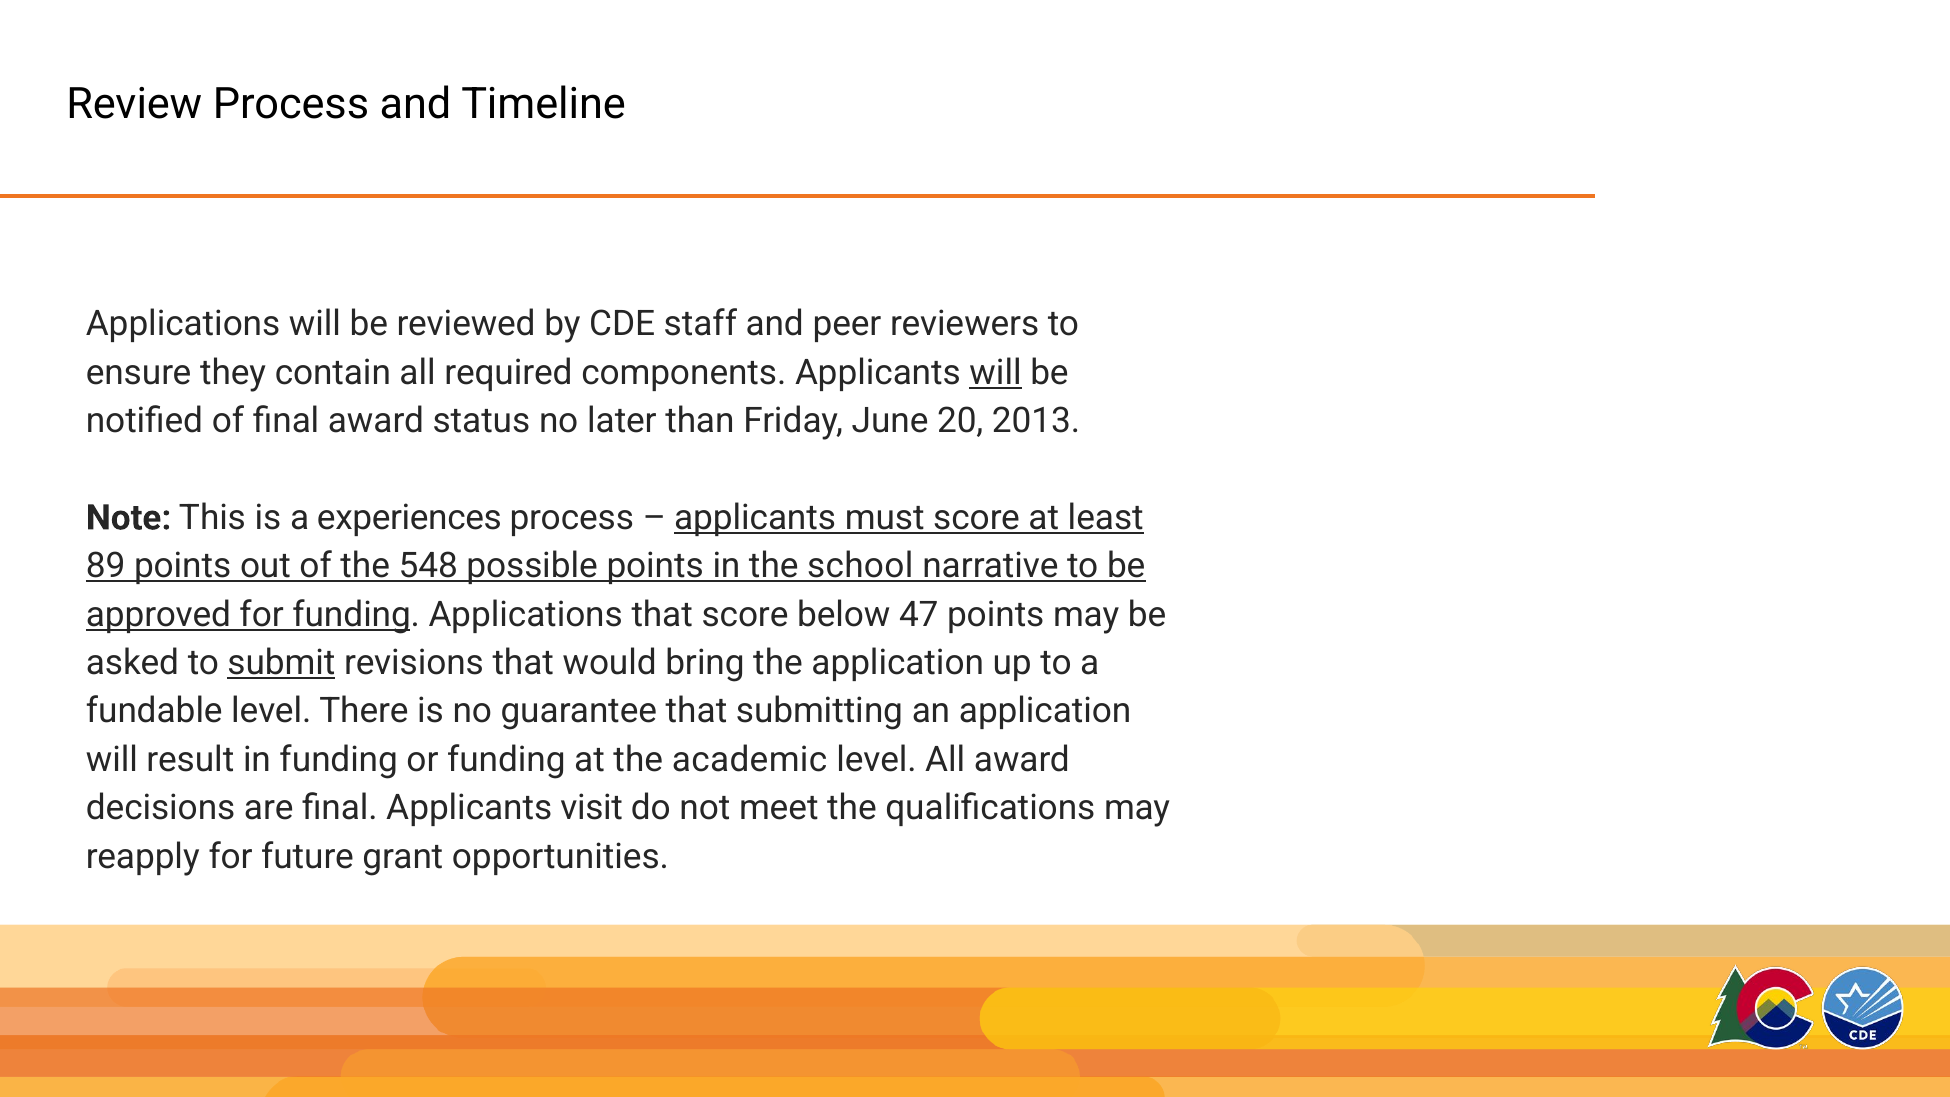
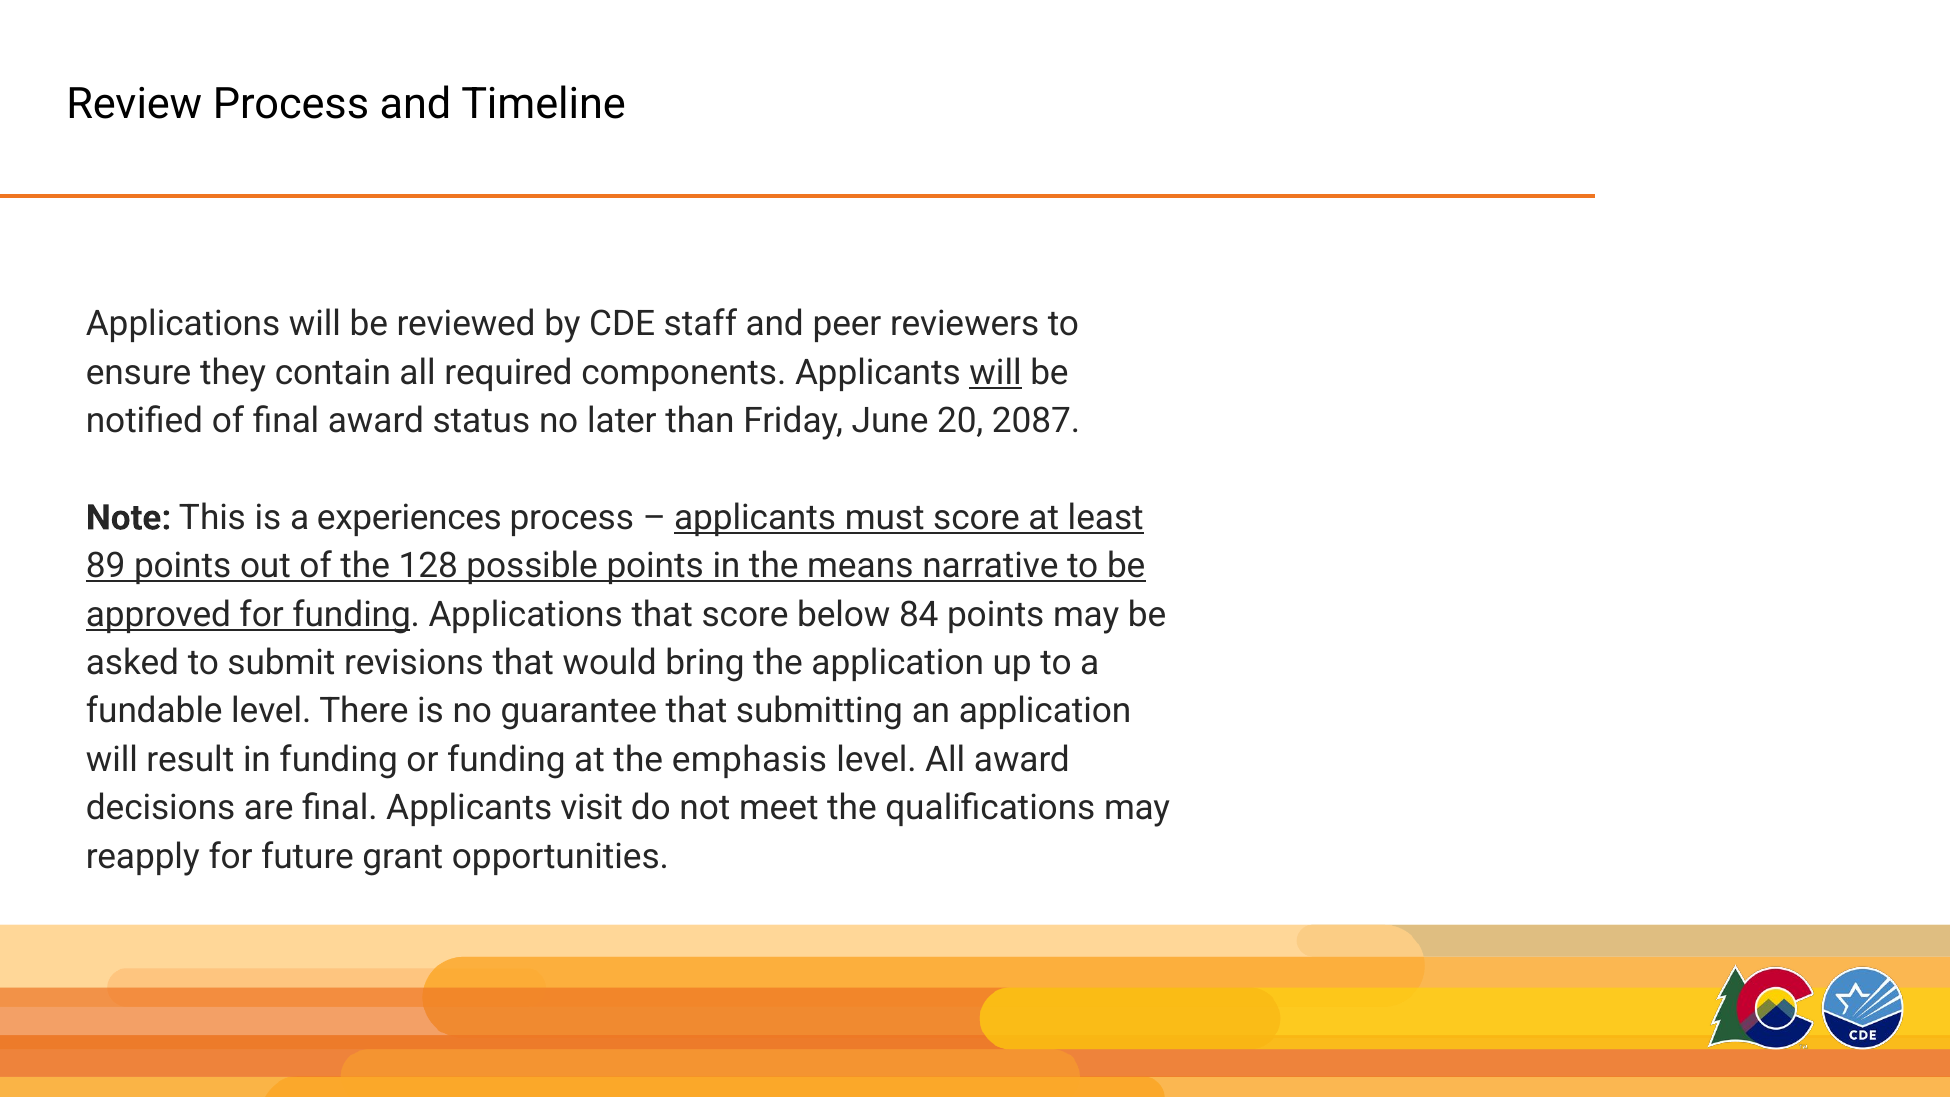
2013: 2013 -> 2087
548: 548 -> 128
school: school -> means
47: 47 -> 84
submit underline: present -> none
academic: academic -> emphasis
